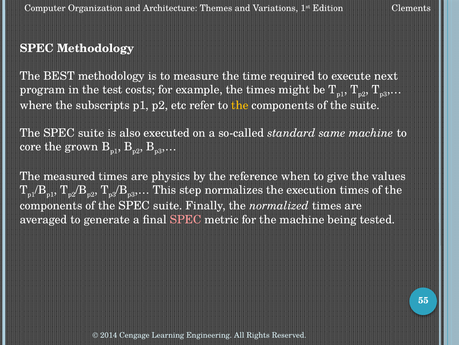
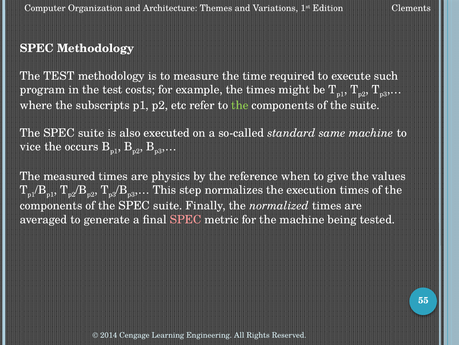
BEST at (59, 76): BEST -> TEST
next: next -> such
the at (240, 105) colour: yellow -> light green
core: core -> vice
grown: grown -> occurs
